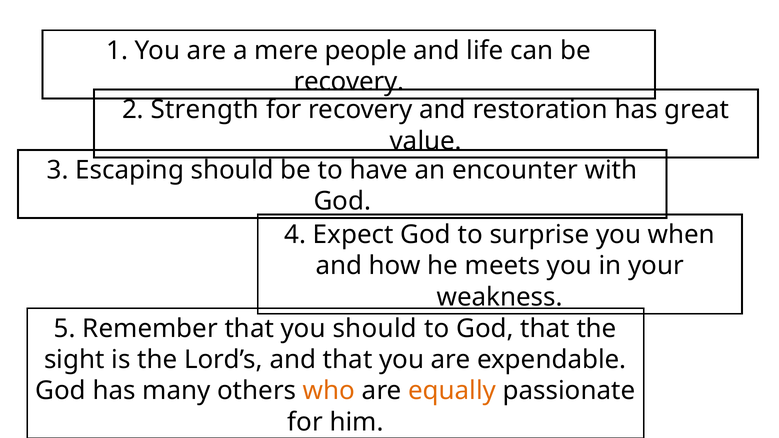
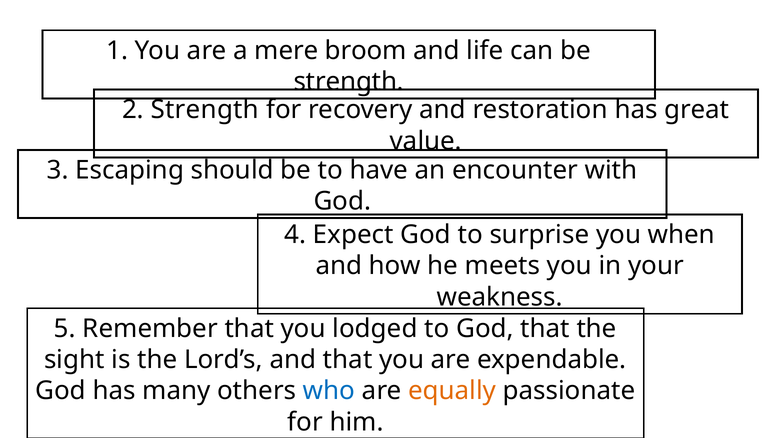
people: people -> broom
recovery at (349, 82): recovery -> strength
you should: should -> lodged
who colour: orange -> blue
